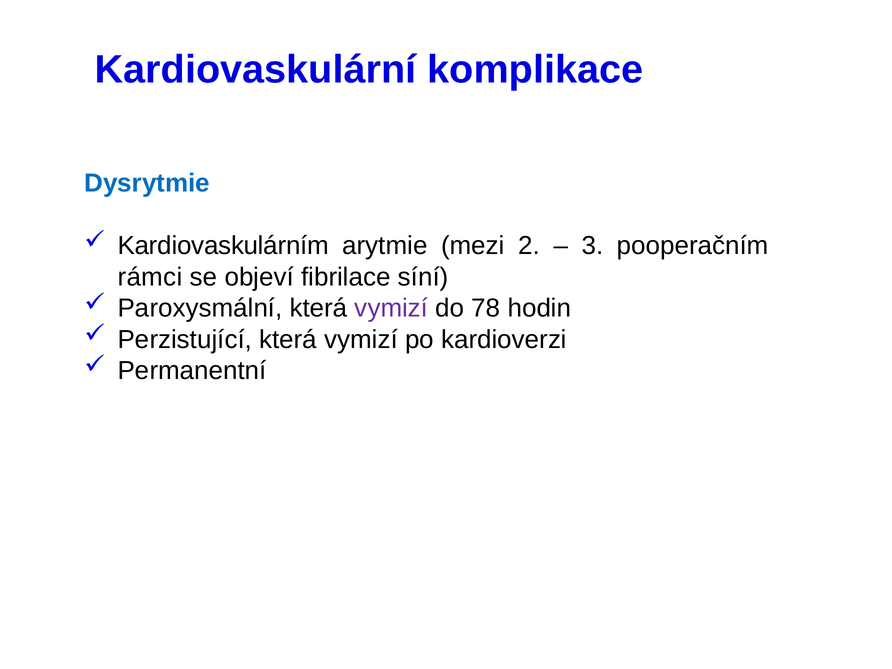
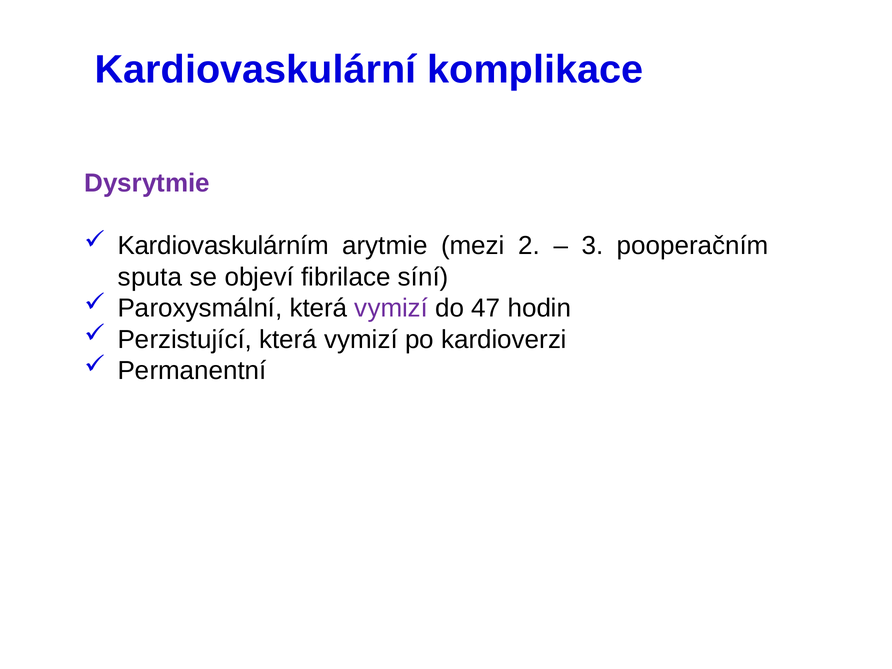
Dysrytmie colour: blue -> purple
rámci: rámci -> sputa
78: 78 -> 47
